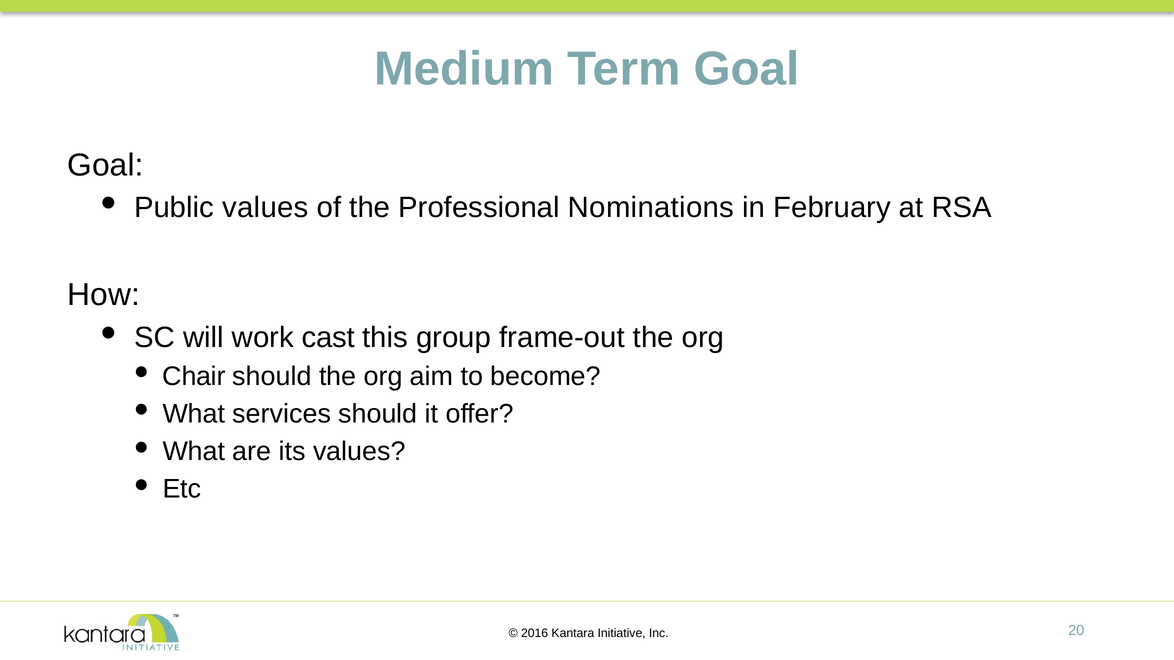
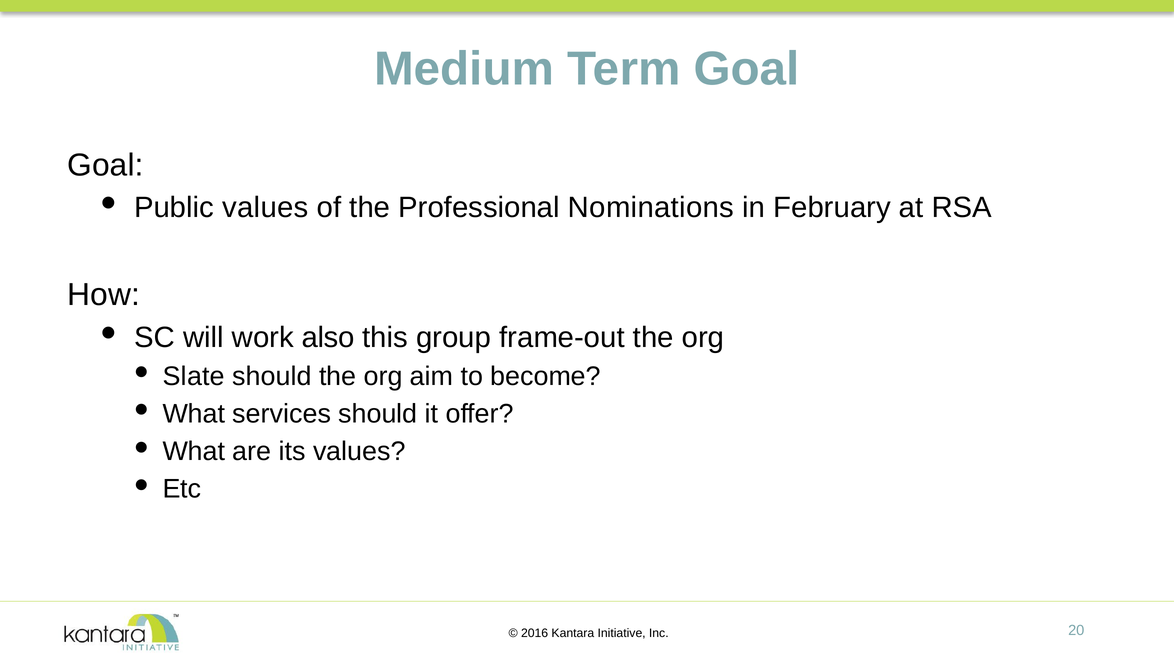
cast: cast -> also
Chair: Chair -> Slate
